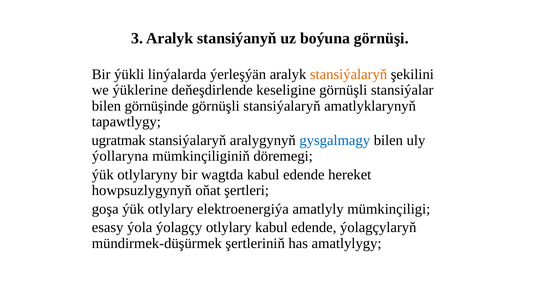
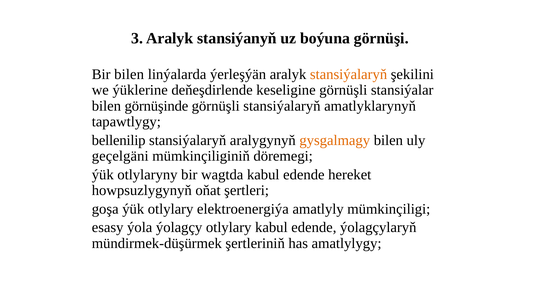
Bir ýükli: ýükli -> bilen
ugratmak: ugratmak -> bellenilip
gysgalmagy colour: blue -> orange
ýollaryna: ýollaryna -> geçelgäni
